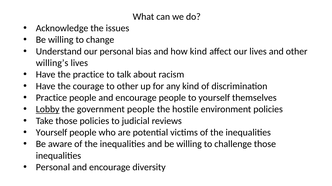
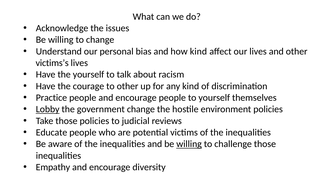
willing’s: willing’s -> victims’s
the practice: practice -> yourself
government people: people -> change
Yourself at (52, 133): Yourself -> Educate
willing at (189, 145) underline: none -> present
Personal at (53, 168): Personal -> Empathy
